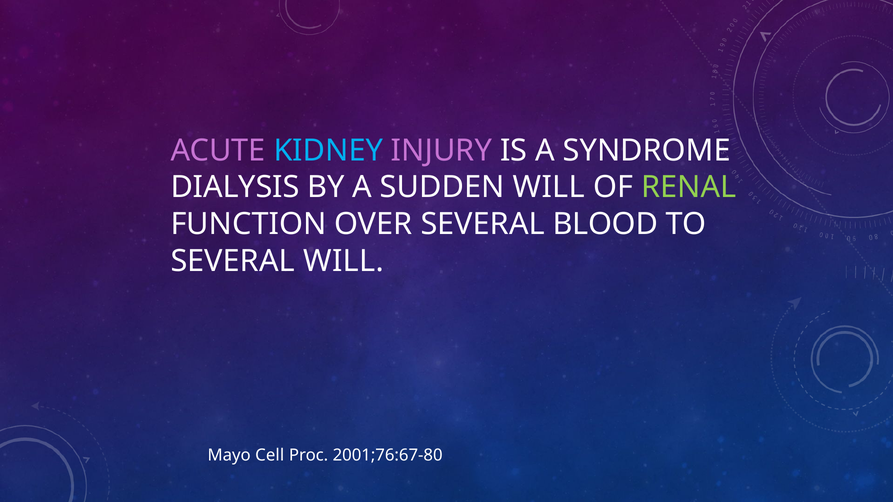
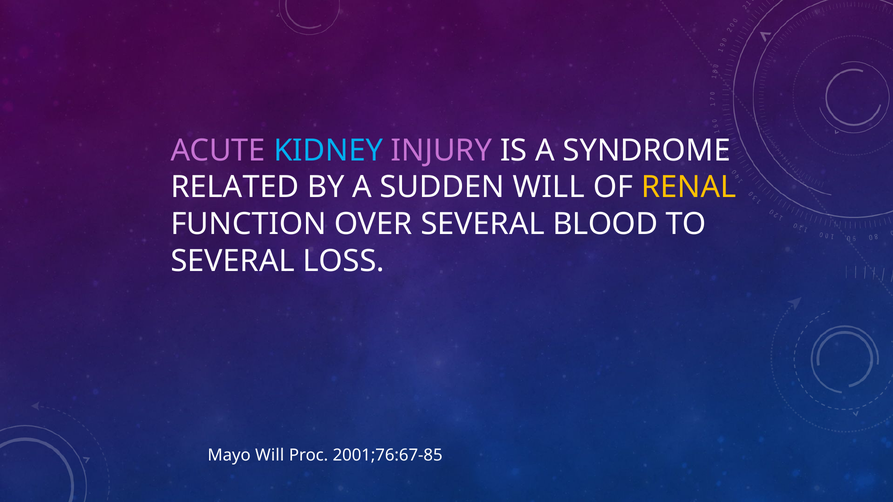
DIALYSIS: DIALYSIS -> RELATED
RENAL colour: light green -> yellow
SEVERAL WILL: WILL -> LOSS
Mayo Cell: Cell -> Will
2001;76:67-80: 2001;76:67-80 -> 2001;76:67-85
